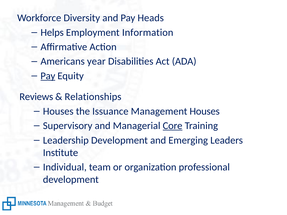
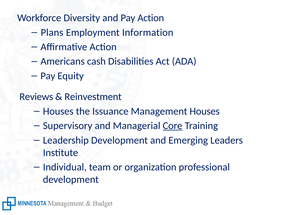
Pay Heads: Heads -> Action
Helps: Helps -> Plans
year: year -> cash
Pay at (48, 76) underline: present -> none
Relationships: Relationships -> Reinvestment
